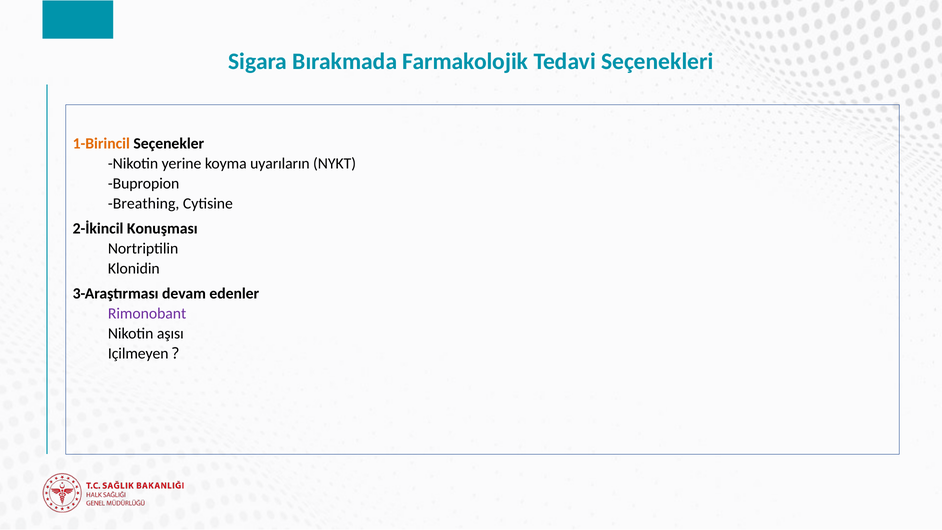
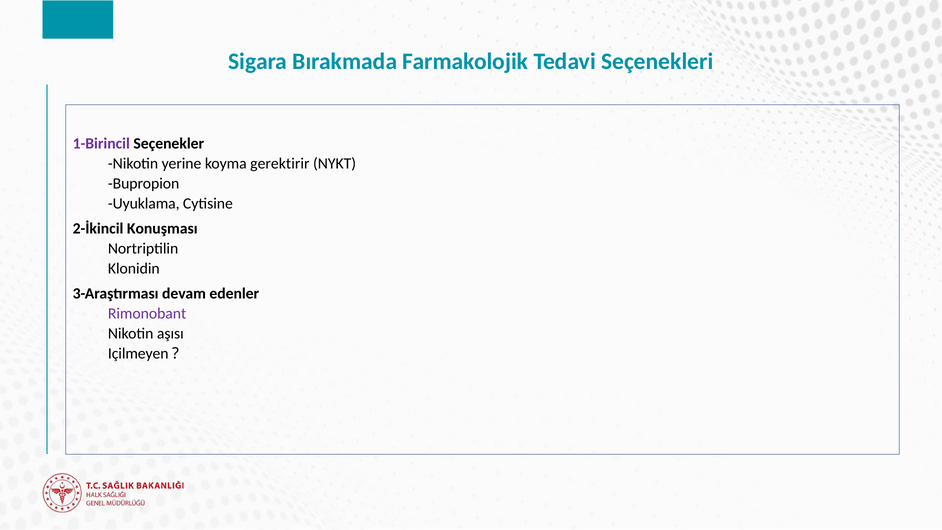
1-Birincil colour: orange -> purple
uyarıların: uyarıların -> gerektirir
Breathing: Breathing -> Uyuklama
